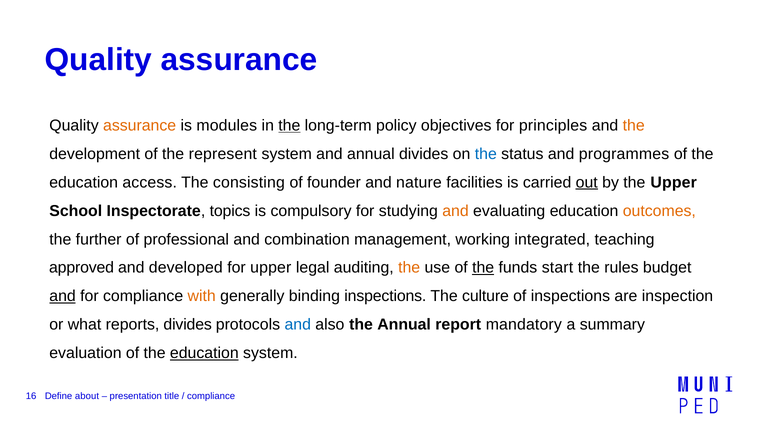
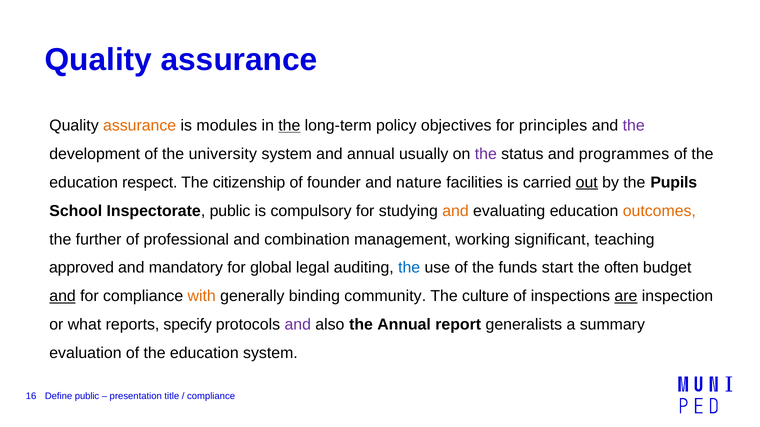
the at (634, 126) colour: orange -> purple
represent: represent -> university
annual divides: divides -> usually
the at (486, 154) colour: blue -> purple
access: access -> respect
consisting: consisting -> citizenship
the Upper: Upper -> Pupils
Inspectorate topics: topics -> public
integrated: integrated -> significant
developed: developed -> mandatory
for upper: upper -> global
the at (409, 268) colour: orange -> blue
the at (483, 268) underline: present -> none
rules: rules -> often
binding inspections: inspections -> community
are underline: none -> present
reports divides: divides -> specify
and at (298, 325) colour: blue -> purple
mandatory: mandatory -> generalists
education at (204, 354) underline: present -> none
Define about: about -> public
